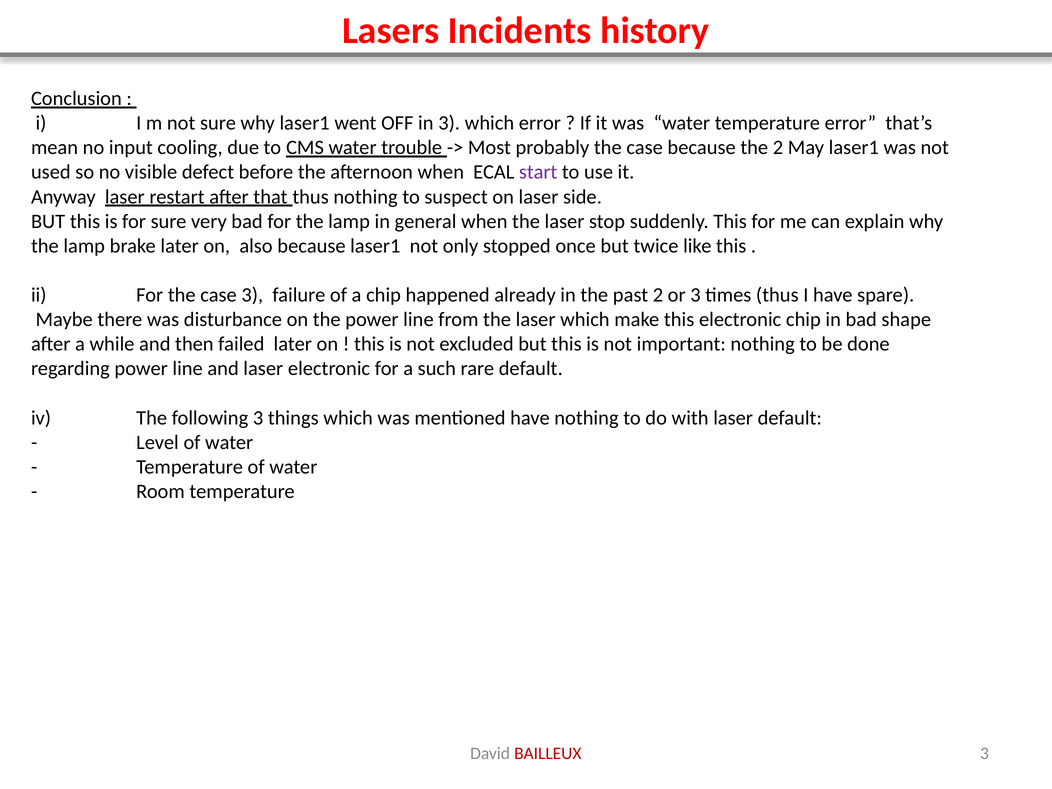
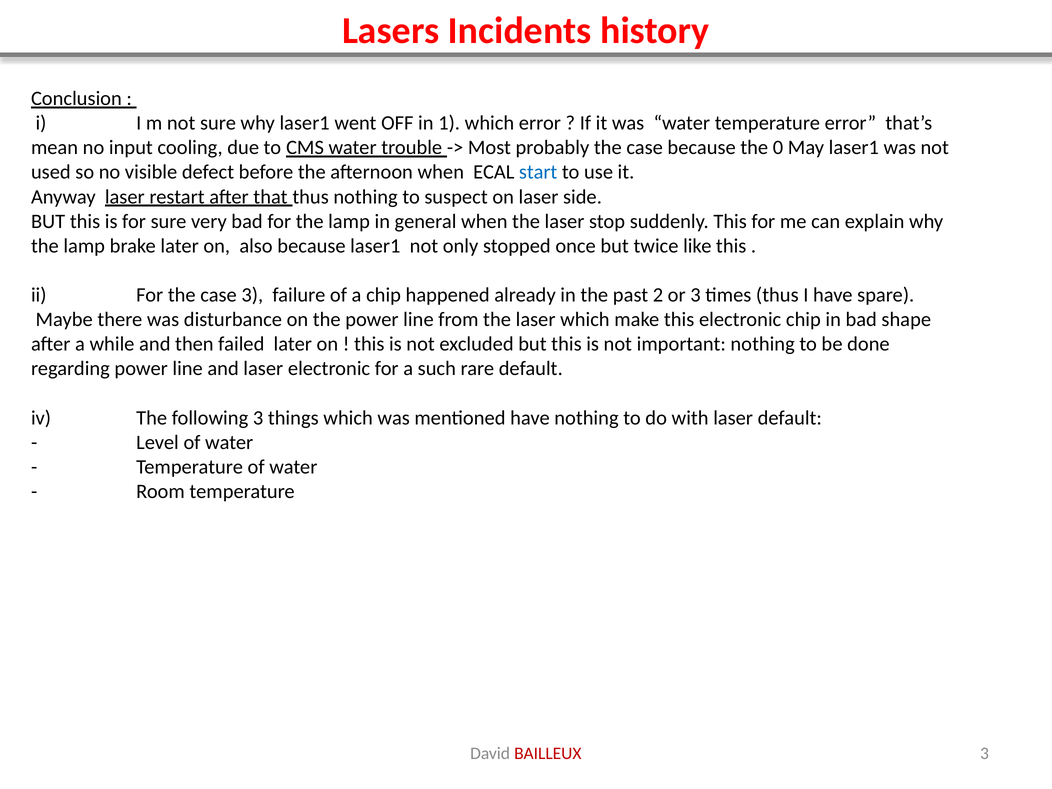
in 3: 3 -> 1
the 2: 2 -> 0
start colour: purple -> blue
